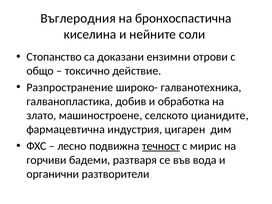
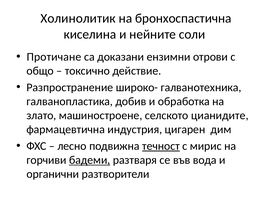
Въглеродния: Въглеродния -> Холинолитик
Стопанство: Стопанство -> Протичане
бадеми underline: none -> present
